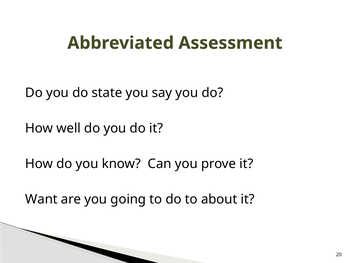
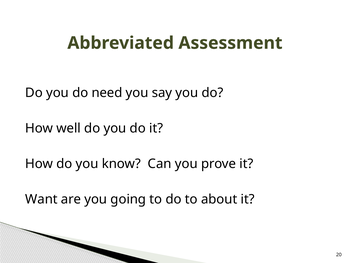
state: state -> need
